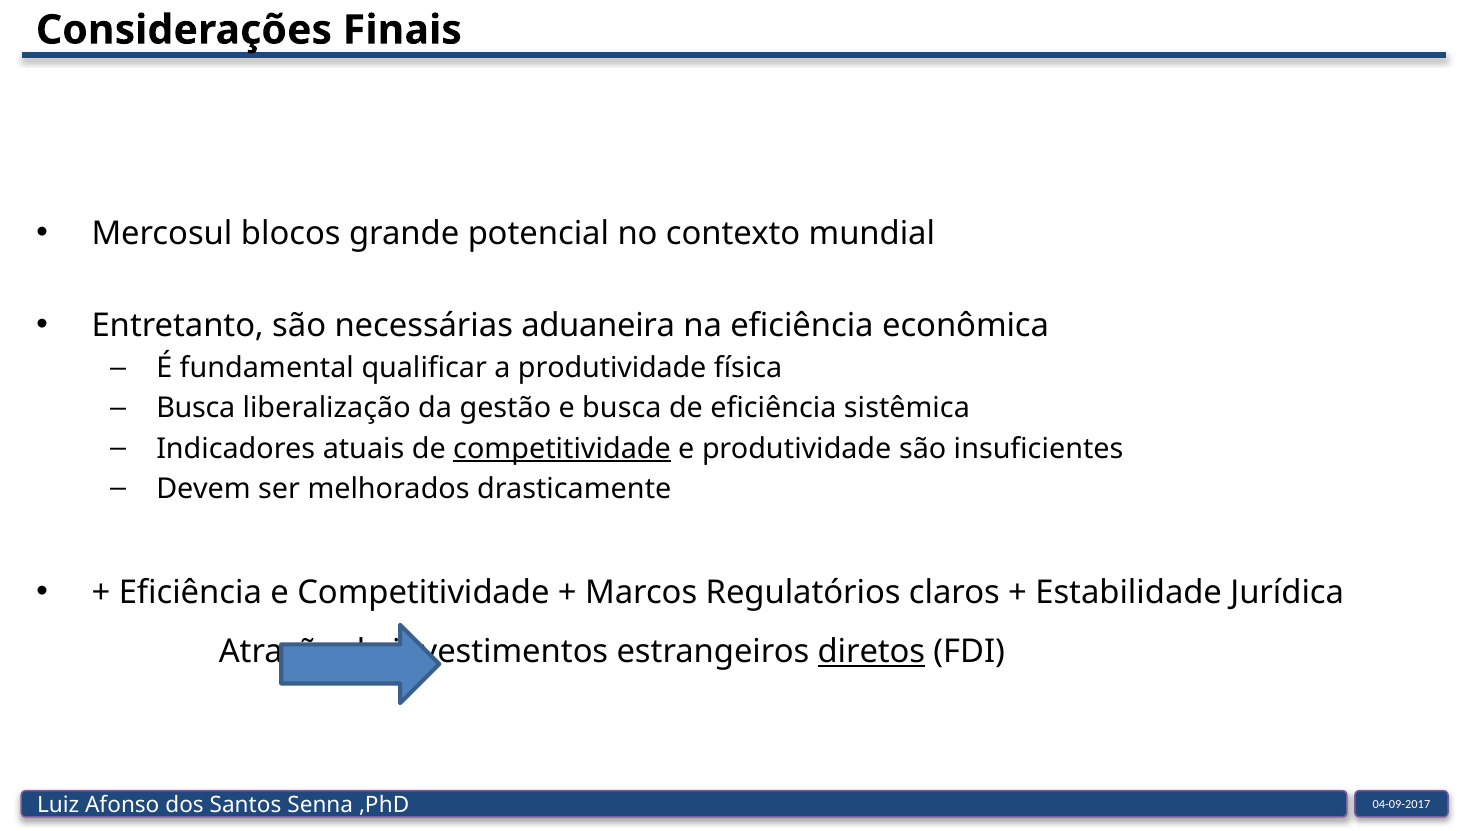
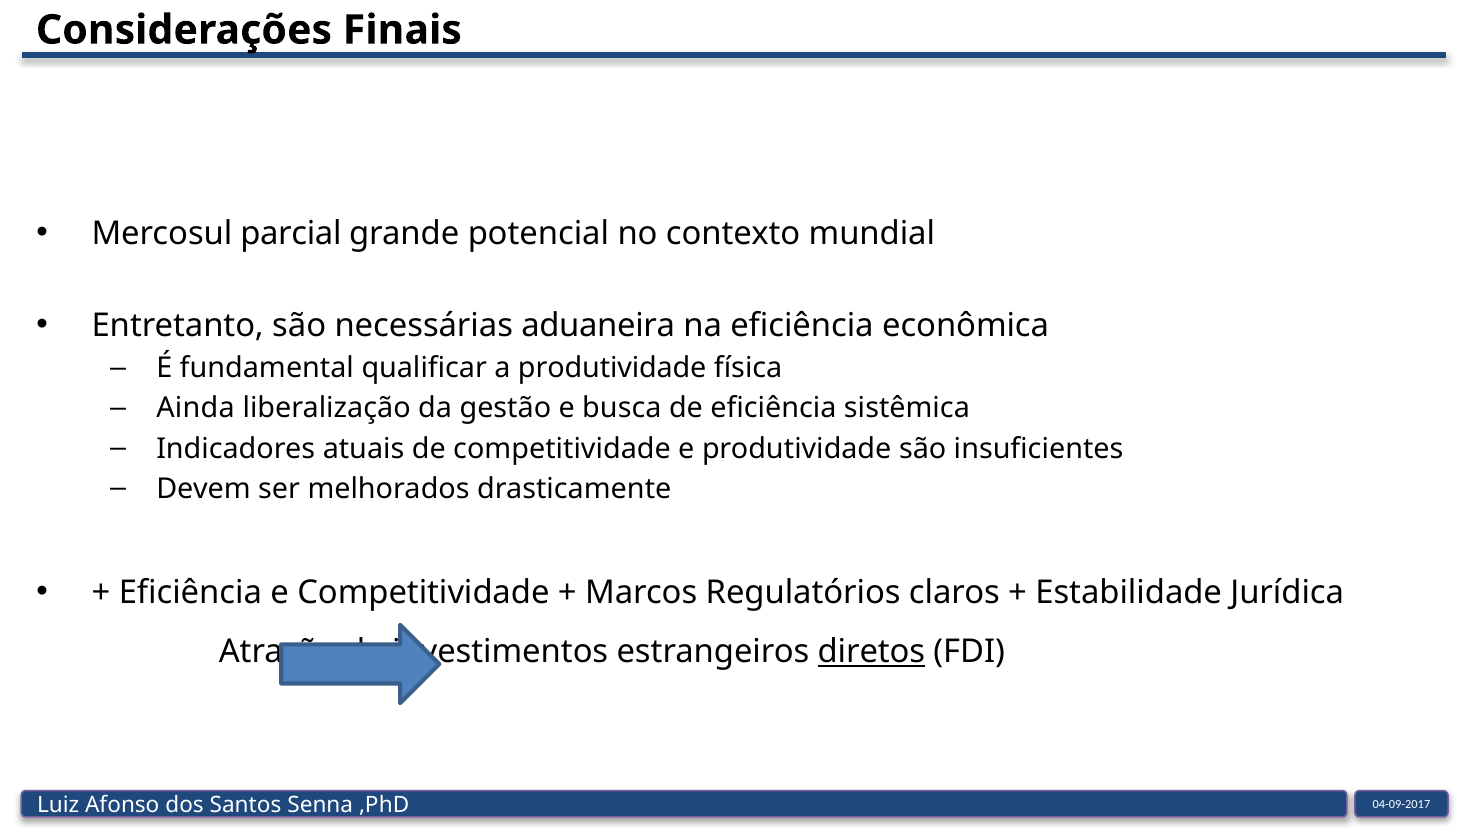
blocos: blocos -> parcial
Busca at (196, 408): Busca -> Ainda
competitividade at (562, 448) underline: present -> none
